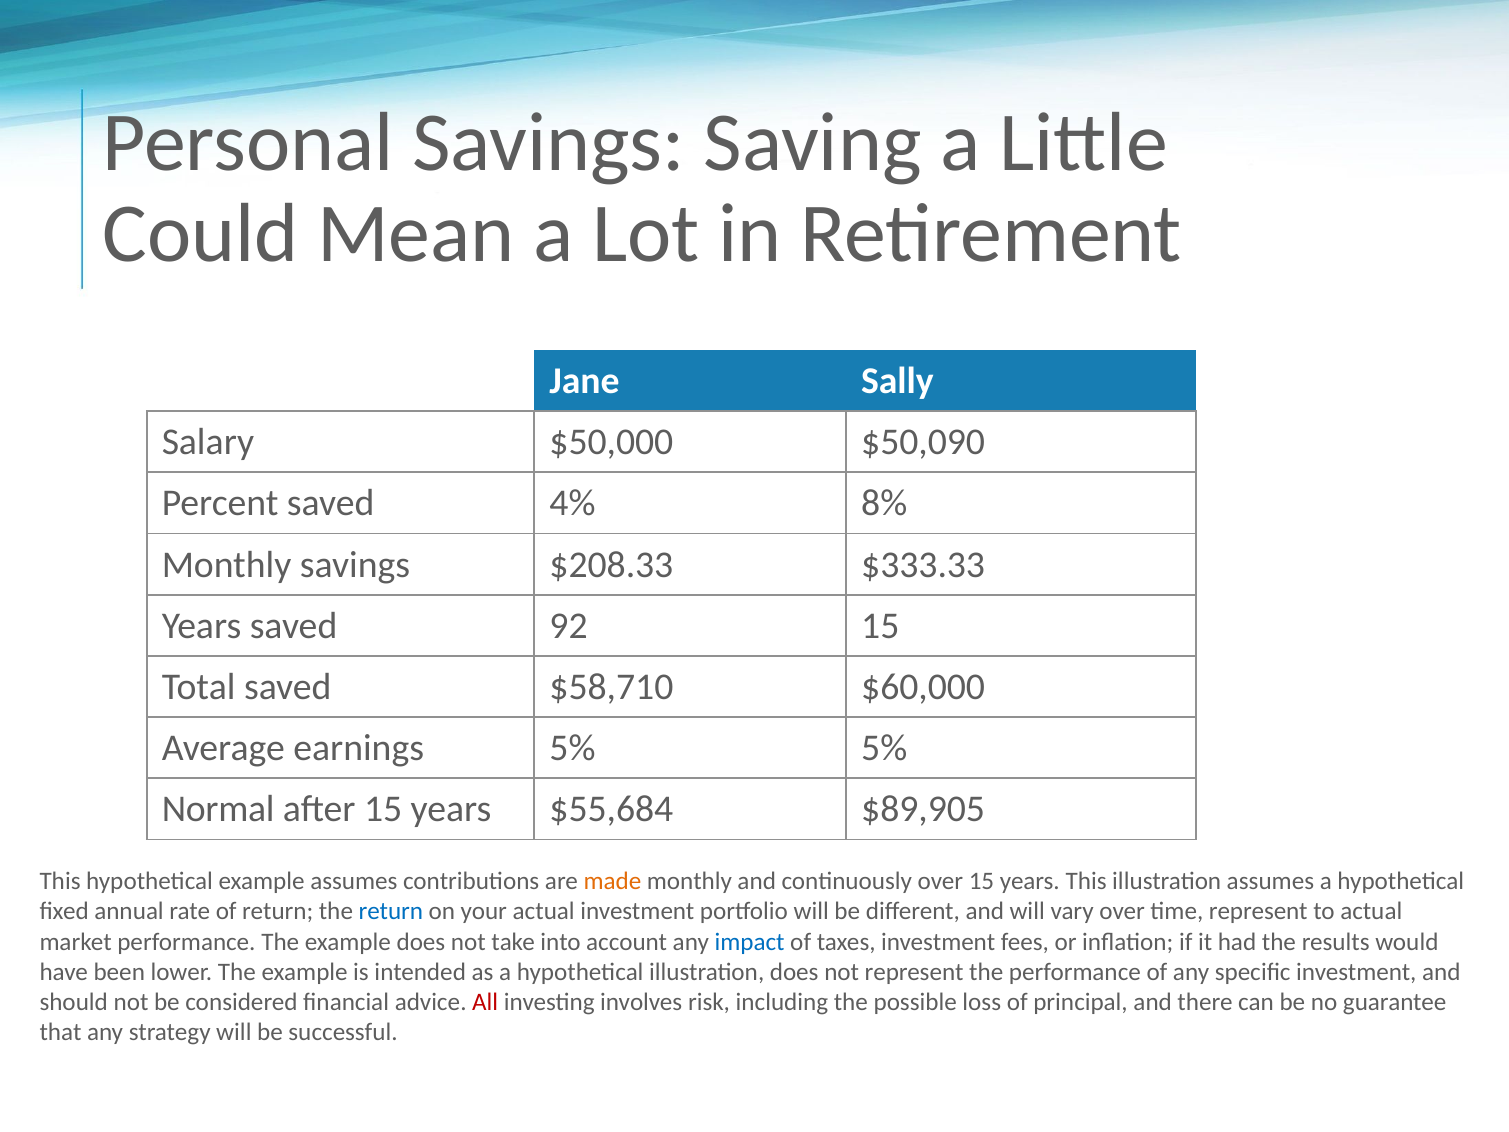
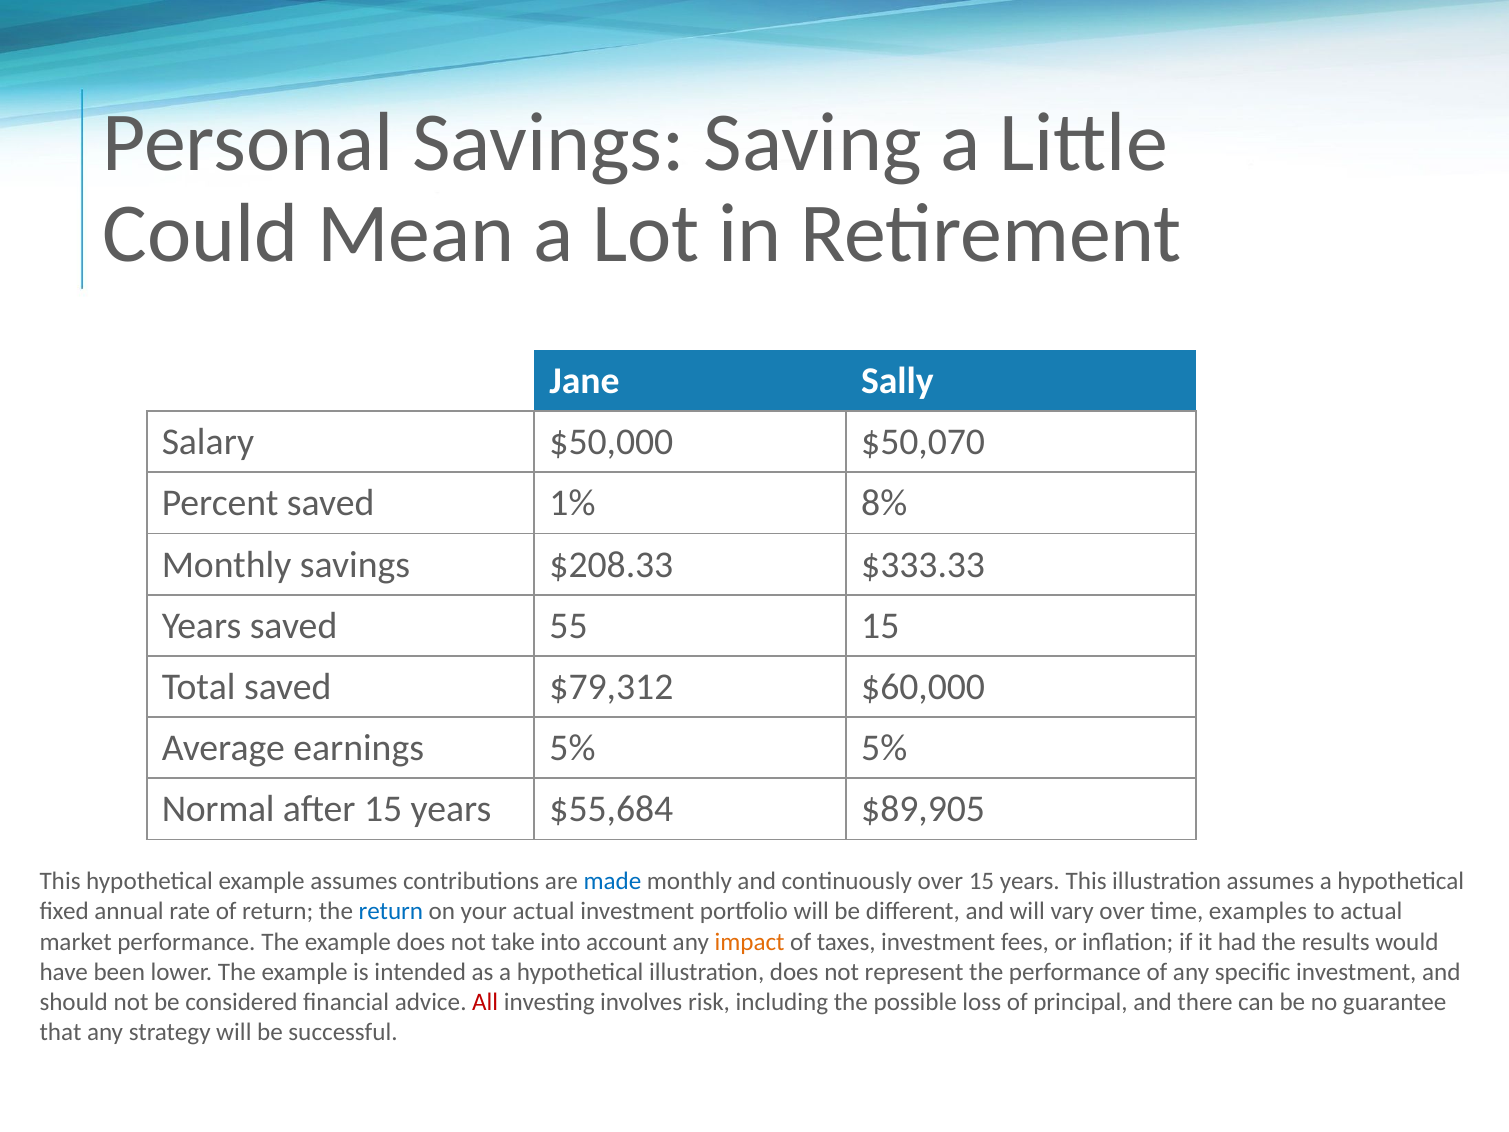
$50,090: $50,090 -> $50,070
4%: 4% -> 1%
92: 92 -> 55
$58,710: $58,710 -> $79,312
made colour: orange -> blue
time represent: represent -> examples
impact colour: blue -> orange
